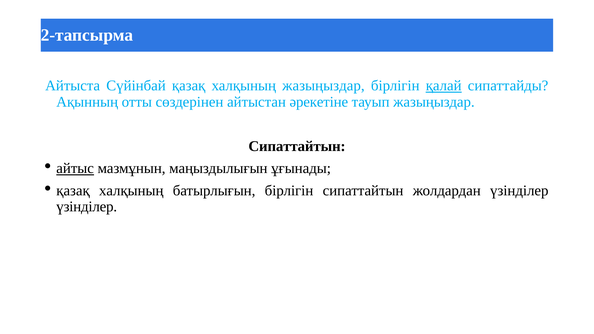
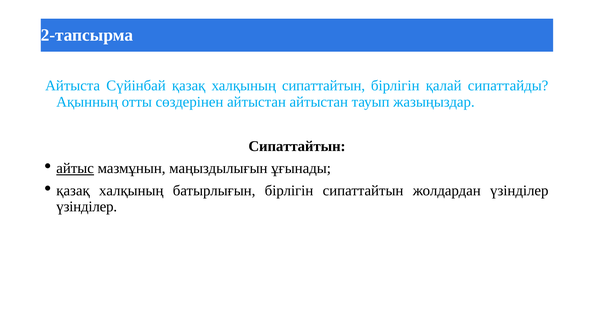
халқының жазыңыздар: жазыңыздар -> сипаттайтын
қалай underline: present -> none
айтыстан әрекетіне: әрекетіне -> айтыстан
